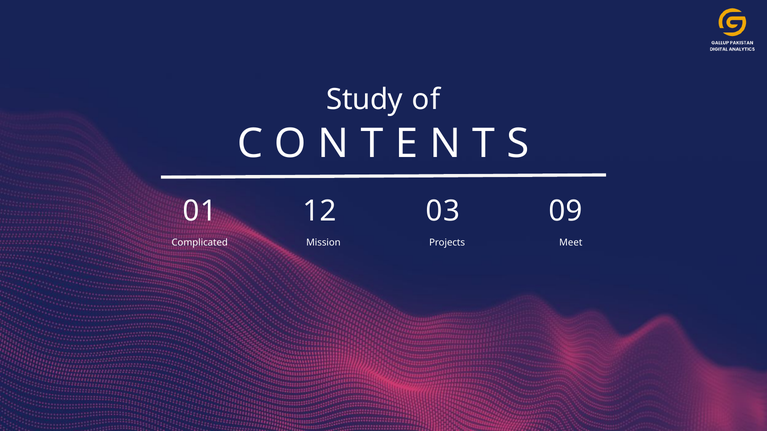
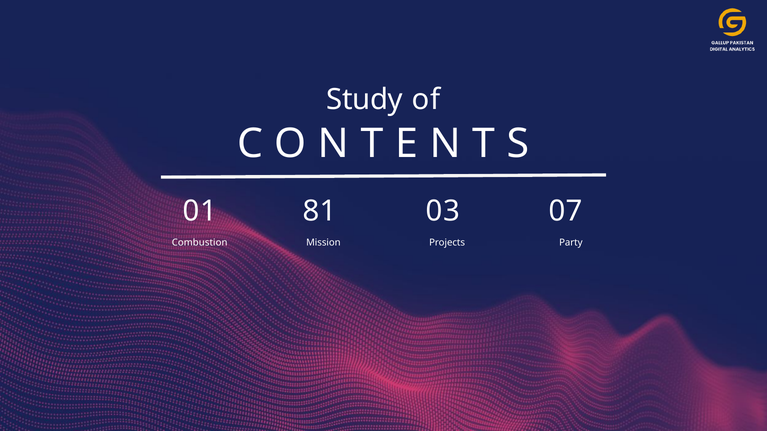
12: 12 -> 81
09: 09 -> 07
Complicated: Complicated -> Combustion
Meet: Meet -> Party
